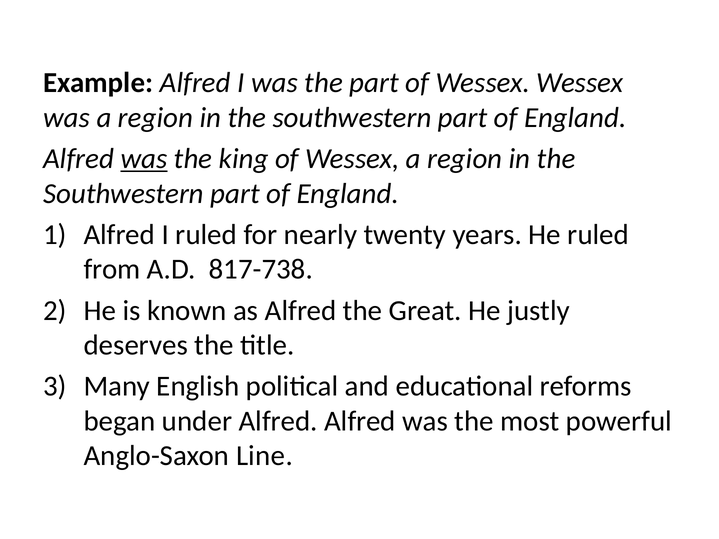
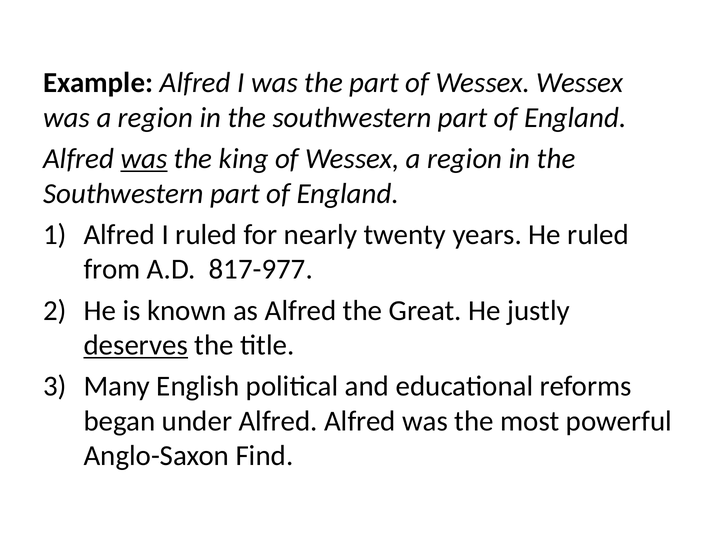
817-738: 817-738 -> 817-977
deserves underline: none -> present
Line: Line -> Find
